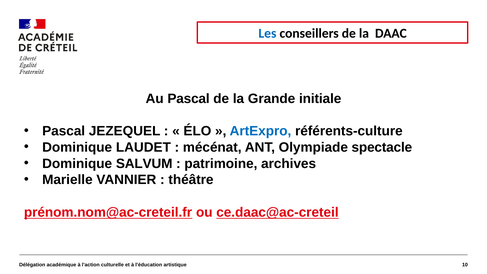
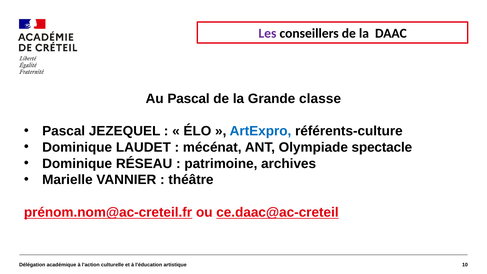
Les colour: blue -> purple
initiale: initiale -> classe
SALVUM: SALVUM -> RÉSEAU
